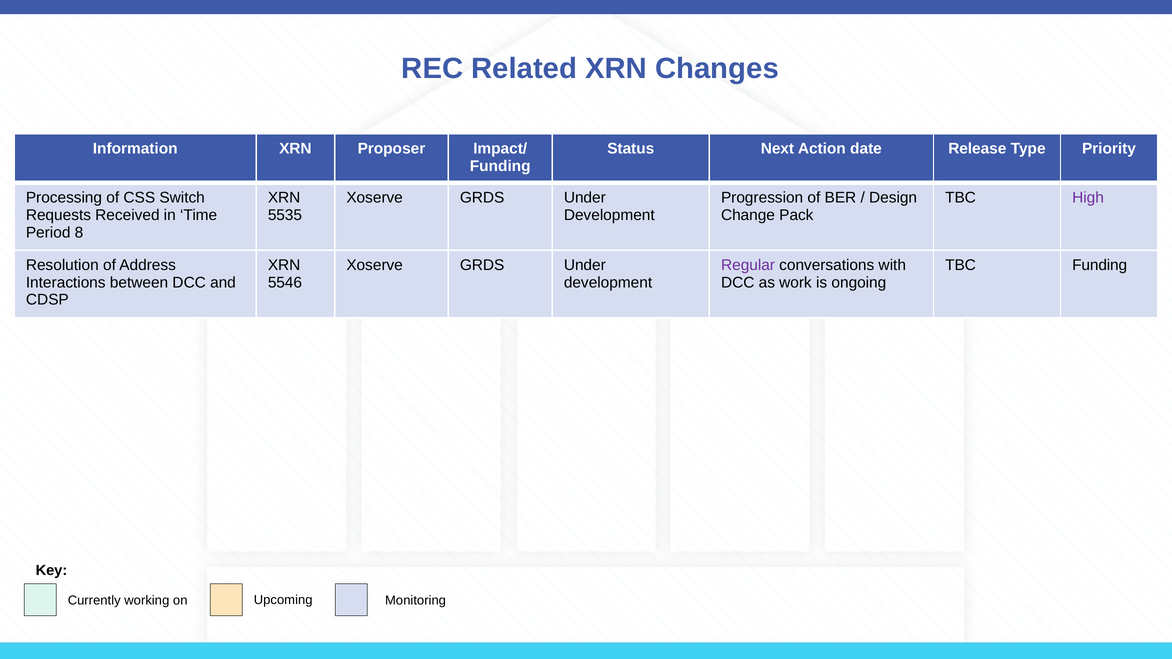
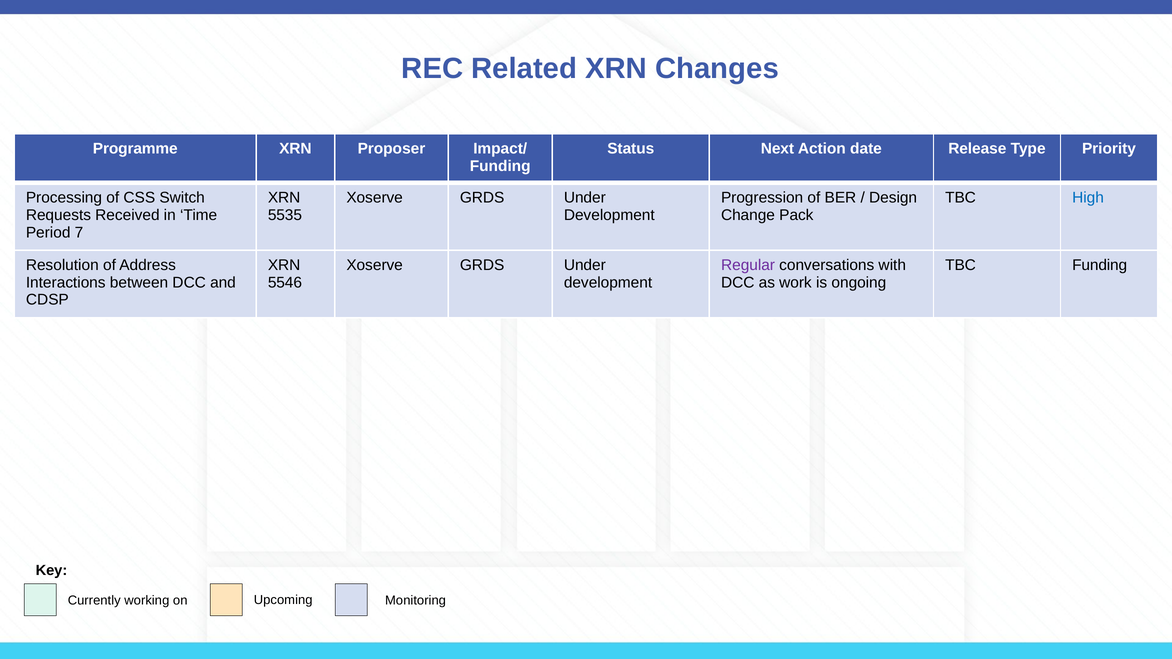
Information: Information -> Programme
High colour: purple -> blue
8: 8 -> 7
